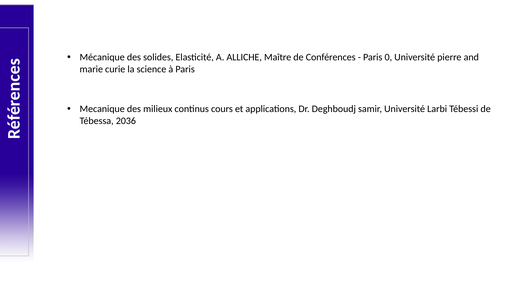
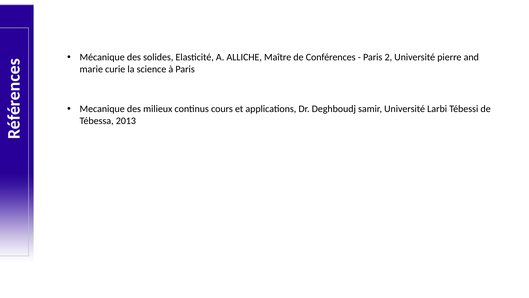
0: 0 -> 2
2036: 2036 -> 2013
